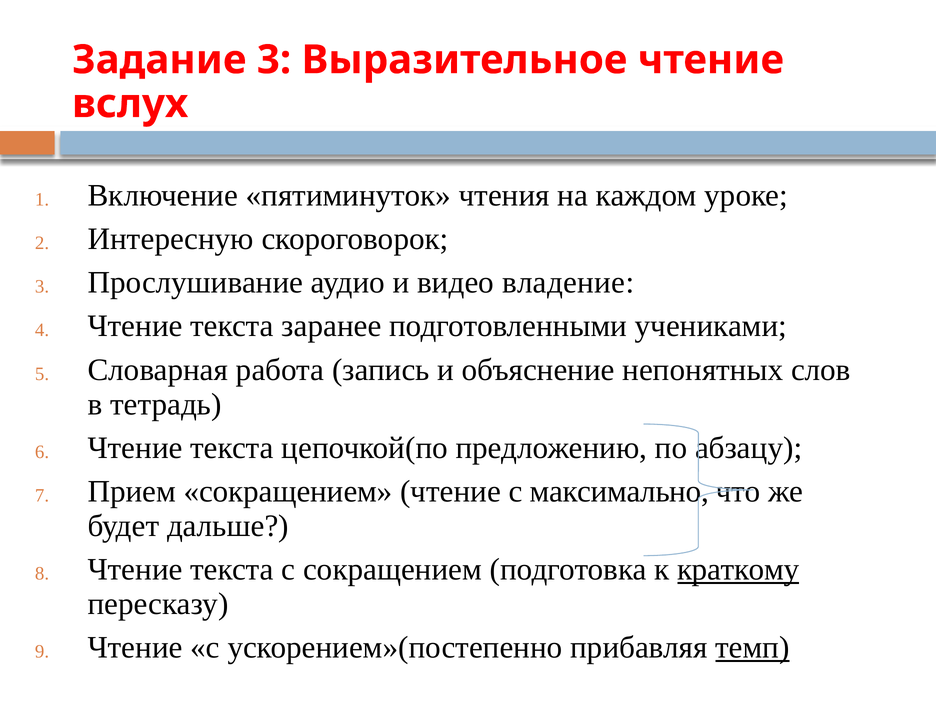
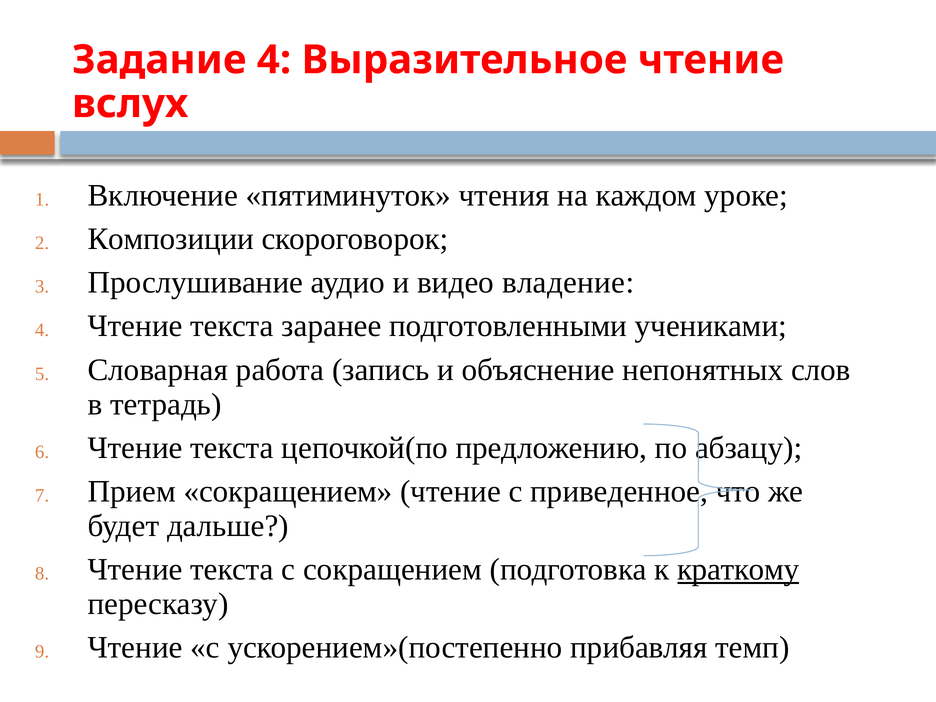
Задание 3: 3 -> 4
Интересную: Интересную -> Композиции
максимально: максимально -> приведенное
темп underline: present -> none
